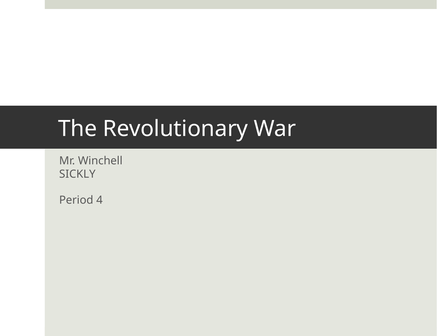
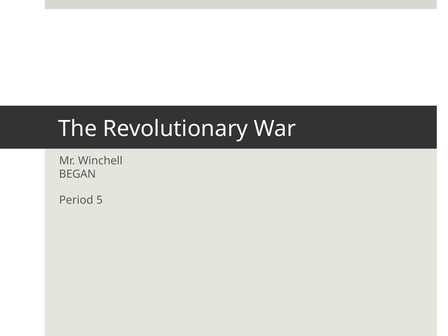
SICKLY: SICKLY -> BEGAN
4: 4 -> 5
